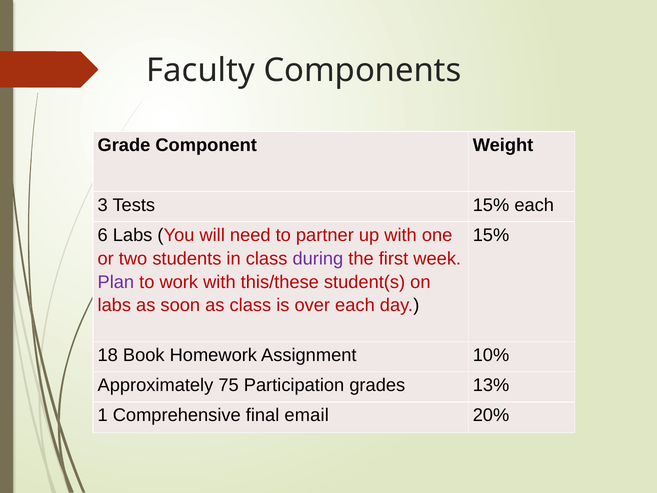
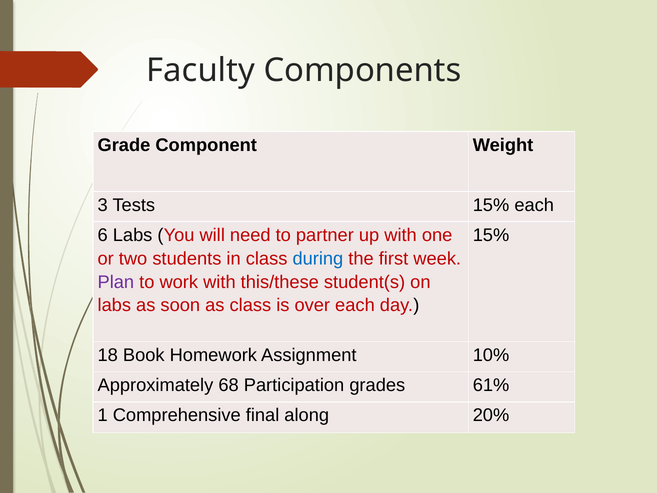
during colour: purple -> blue
75: 75 -> 68
13%: 13% -> 61%
email: email -> along
